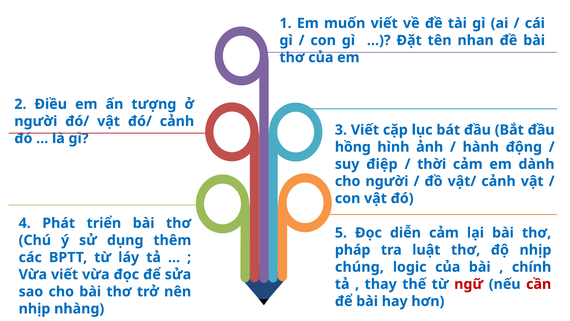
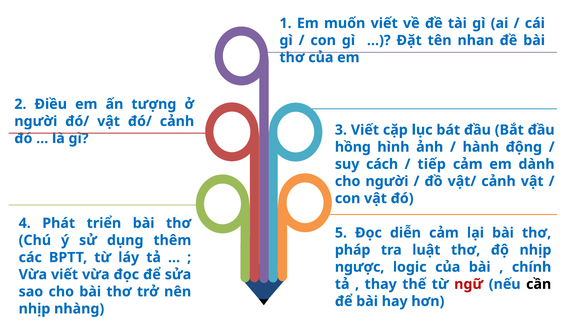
điệp: điệp -> cách
thời: thời -> tiếp
chúng: chúng -> ngược
cần colour: red -> black
